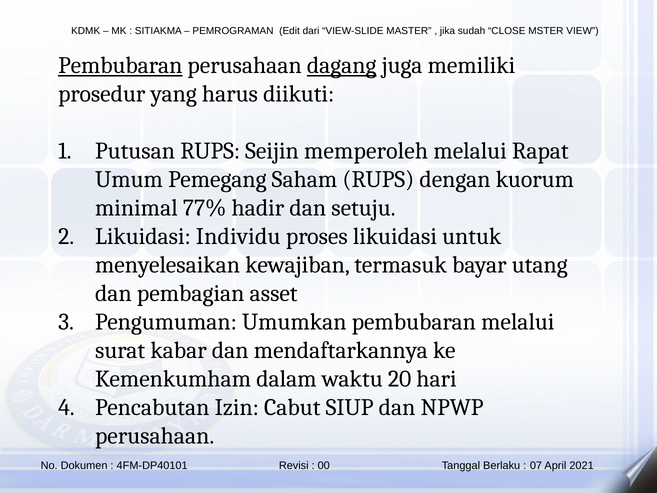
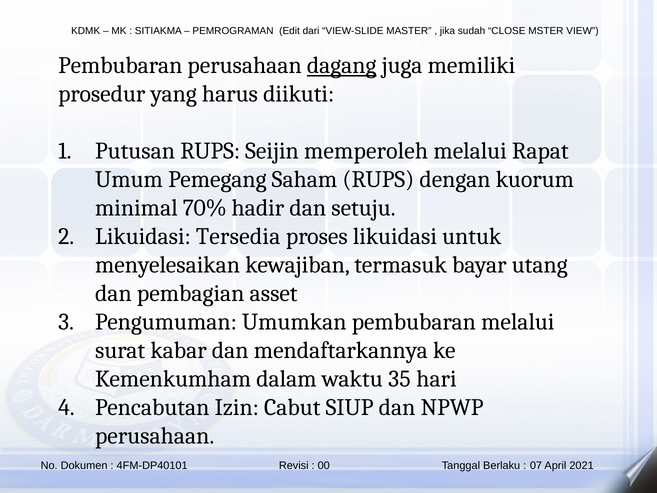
Pembubaran at (120, 66) underline: present -> none
77%: 77% -> 70%
Individu: Individu -> Tersedia
20: 20 -> 35
